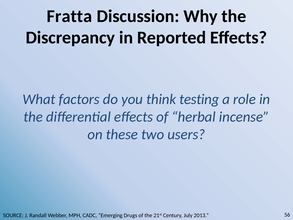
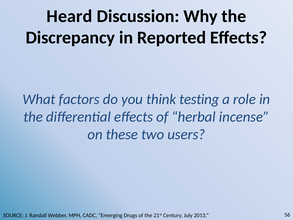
Fratta: Fratta -> Heard
